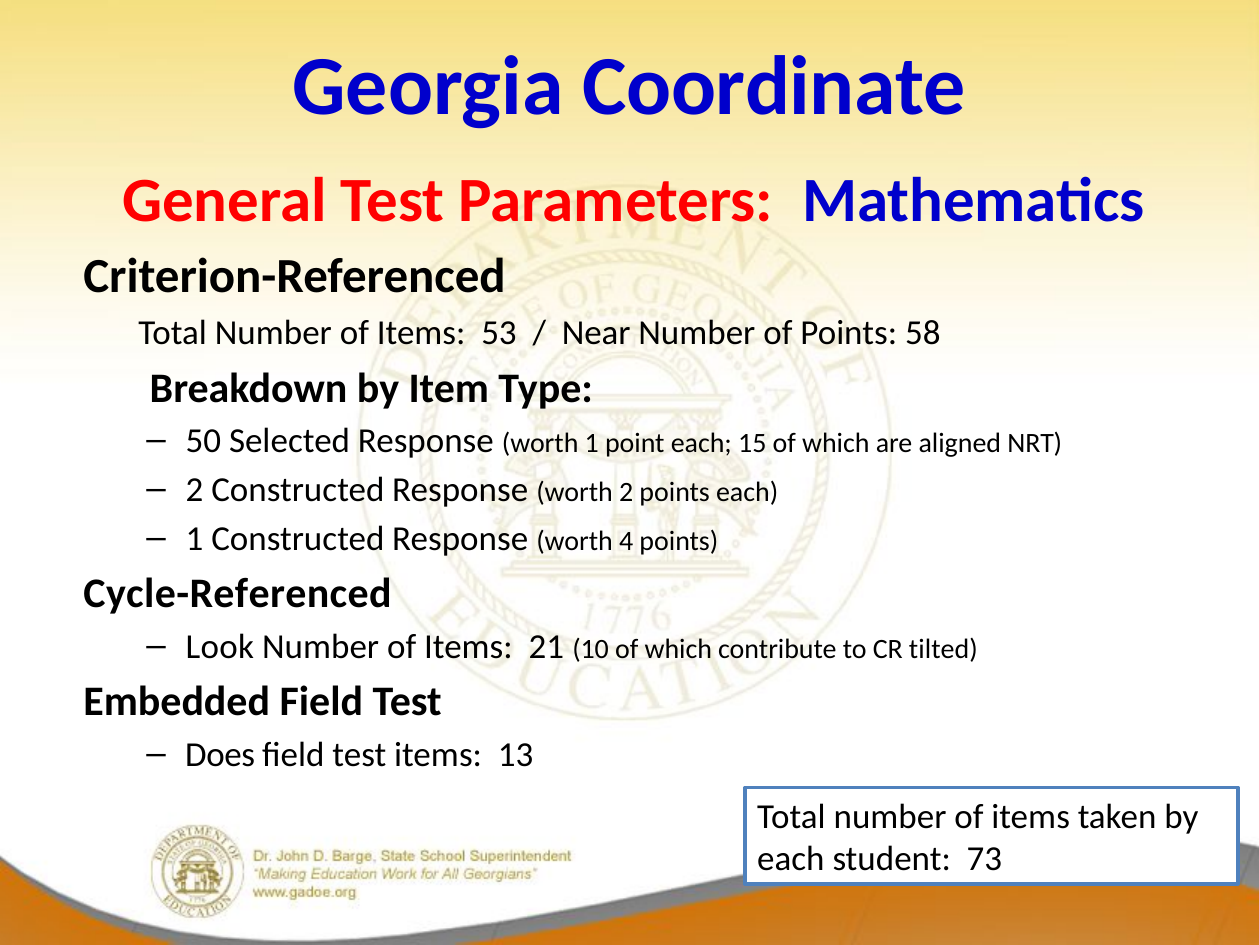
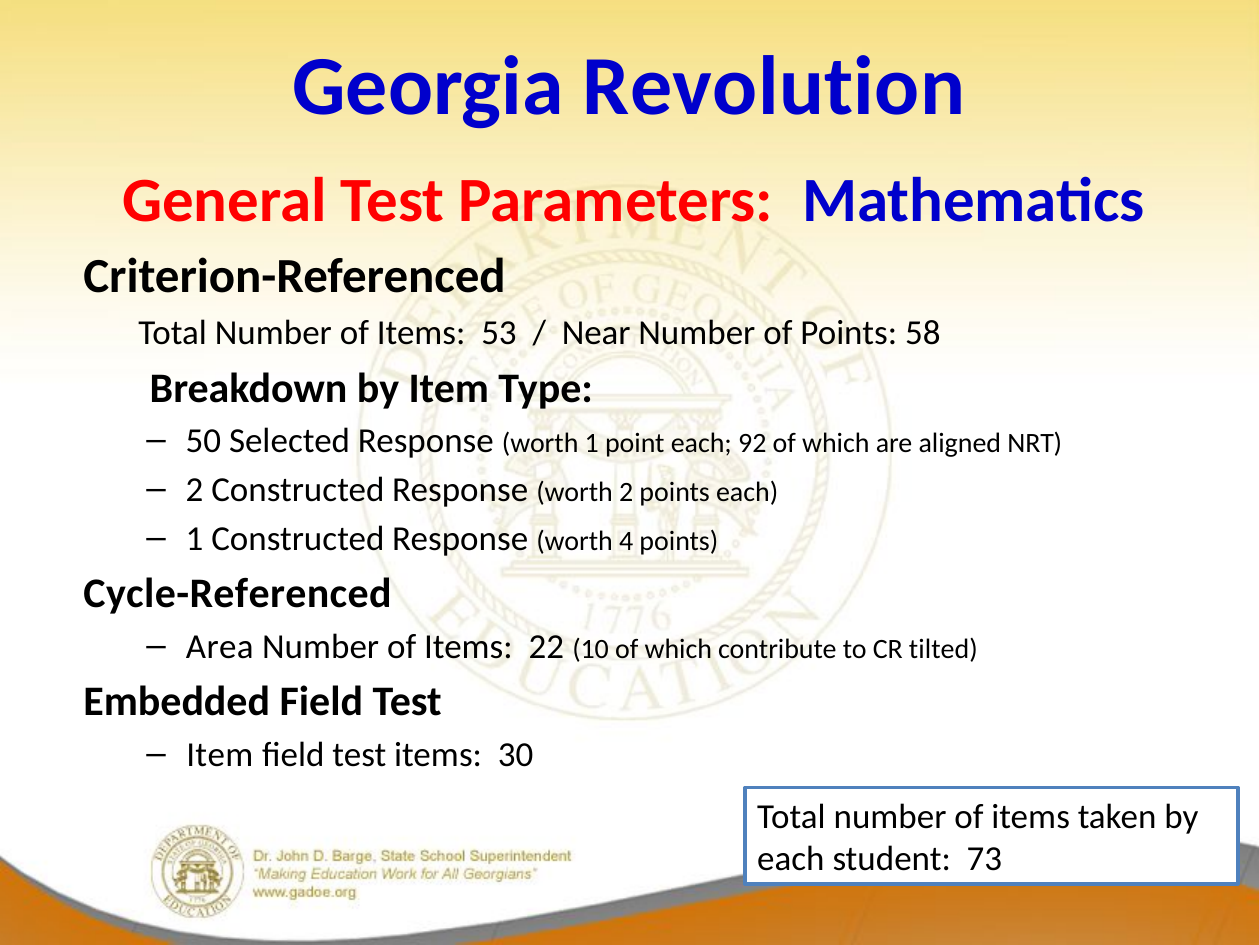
Coordinate: Coordinate -> Revolution
15: 15 -> 92
Look: Look -> Area
21: 21 -> 22
Does at (220, 754): Does -> Item
13: 13 -> 30
